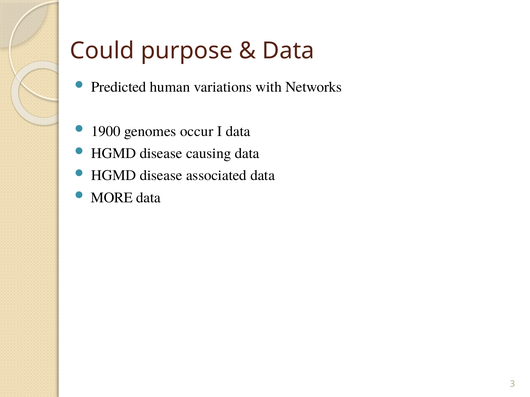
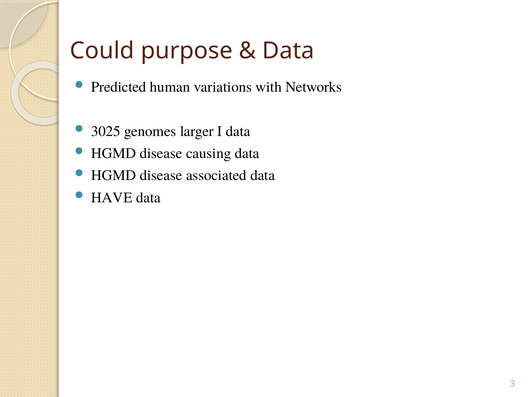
1900: 1900 -> 3025
occur: occur -> larger
MORE: MORE -> HAVE
